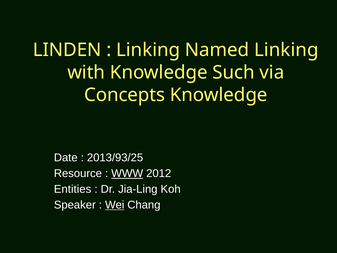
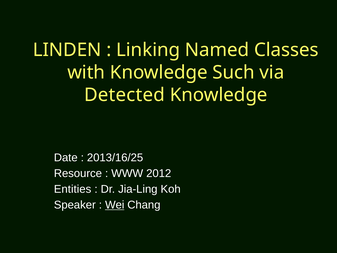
Named Linking: Linking -> Classes
Concepts: Concepts -> Detected
2013/93/25: 2013/93/25 -> 2013/16/25
WWW underline: present -> none
